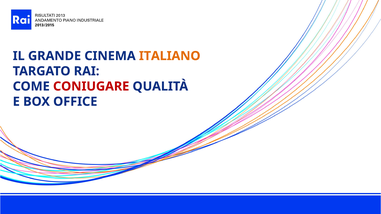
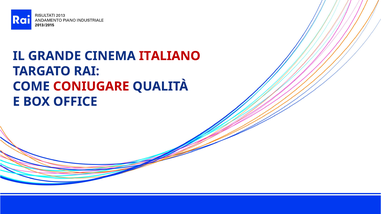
ITALIANO colour: orange -> red
